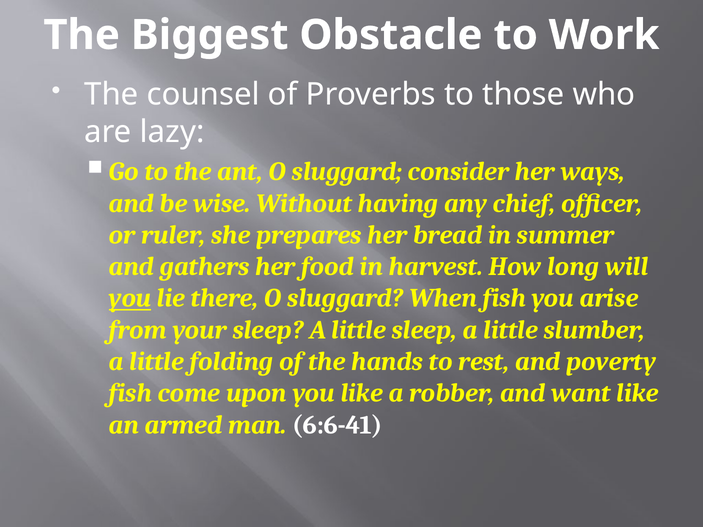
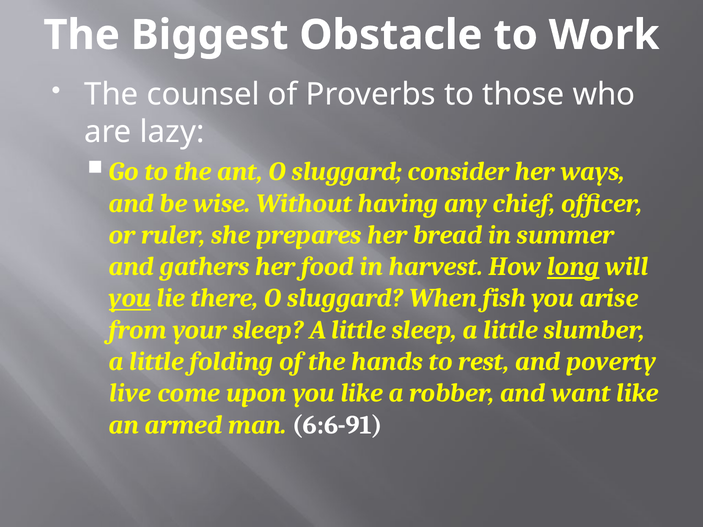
long underline: none -> present
fish at (130, 393): fish -> live
6:6-41: 6:6-41 -> 6:6-91
